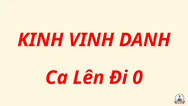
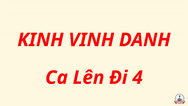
0: 0 -> 4
